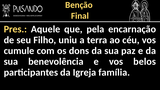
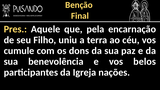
família: família -> nações
